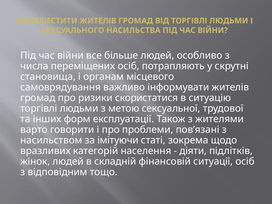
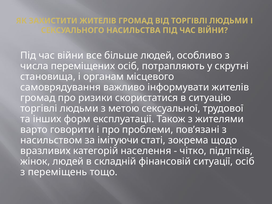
діяти: діяти -> чітко
відповідним: відповідним -> переміщень
